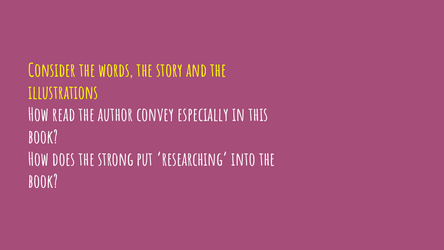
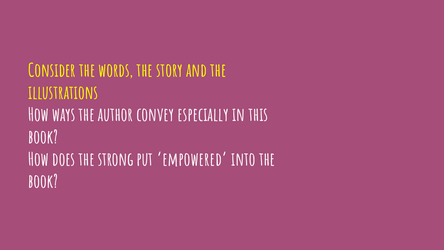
read: read -> ways
researching: researching -> empowered
